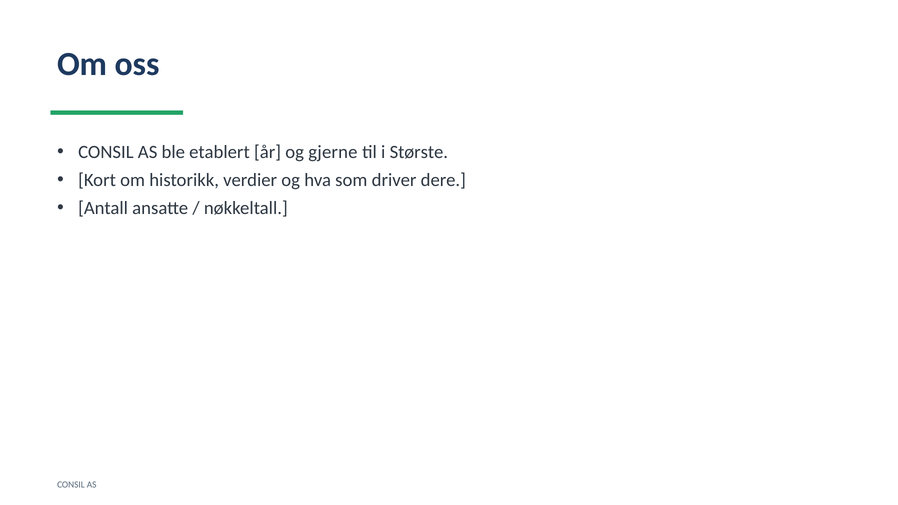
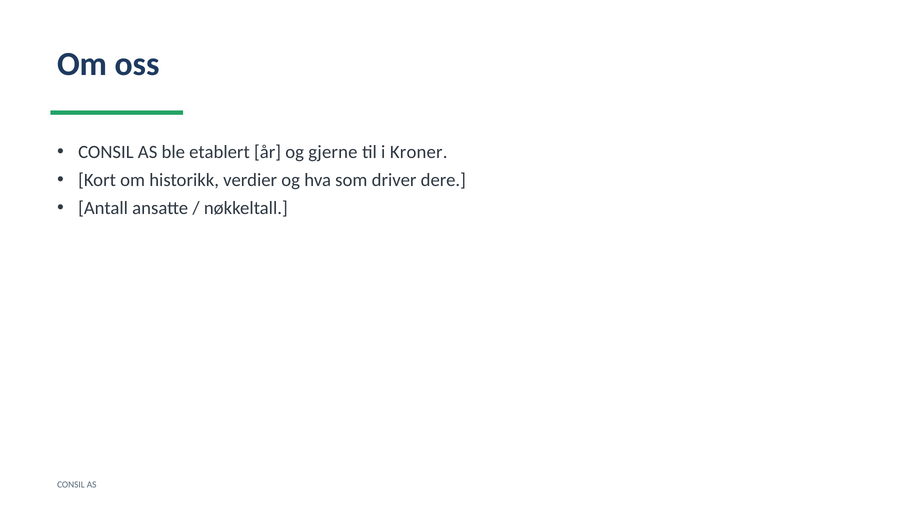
Største: Største -> Kroner
